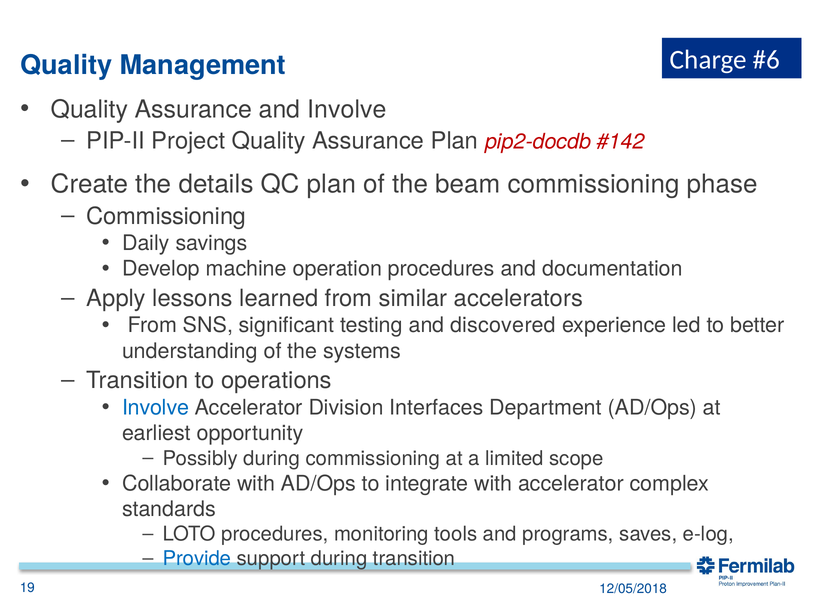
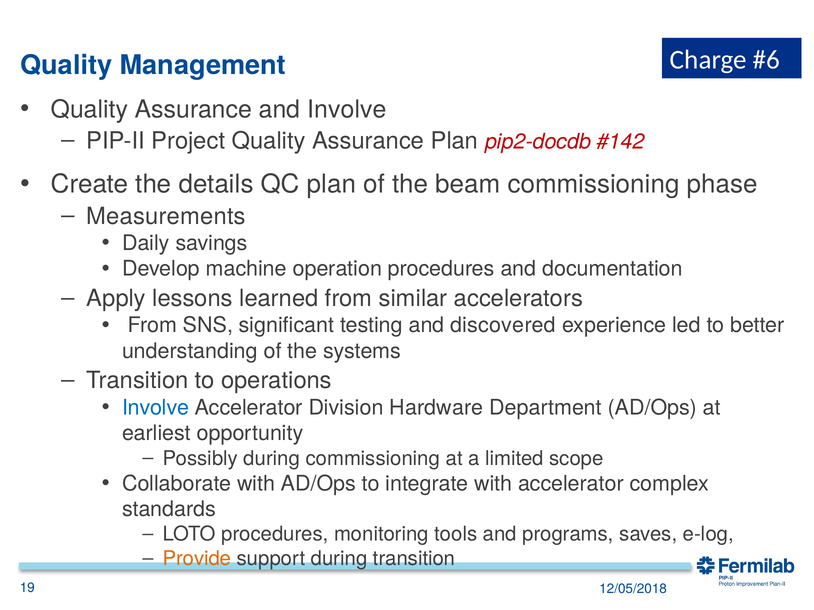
Commissioning at (166, 216): Commissioning -> Measurements
Interfaces: Interfaces -> Hardware
Provide colour: blue -> orange
